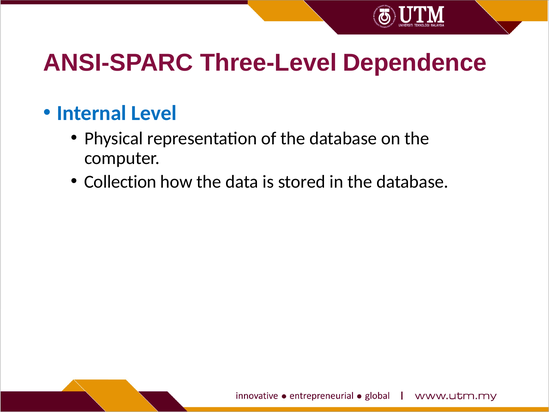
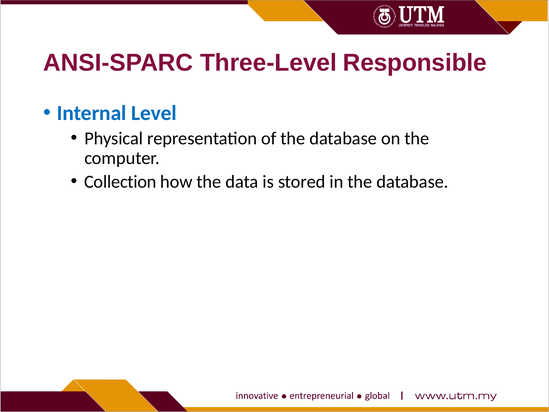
Dependence: Dependence -> Responsible
